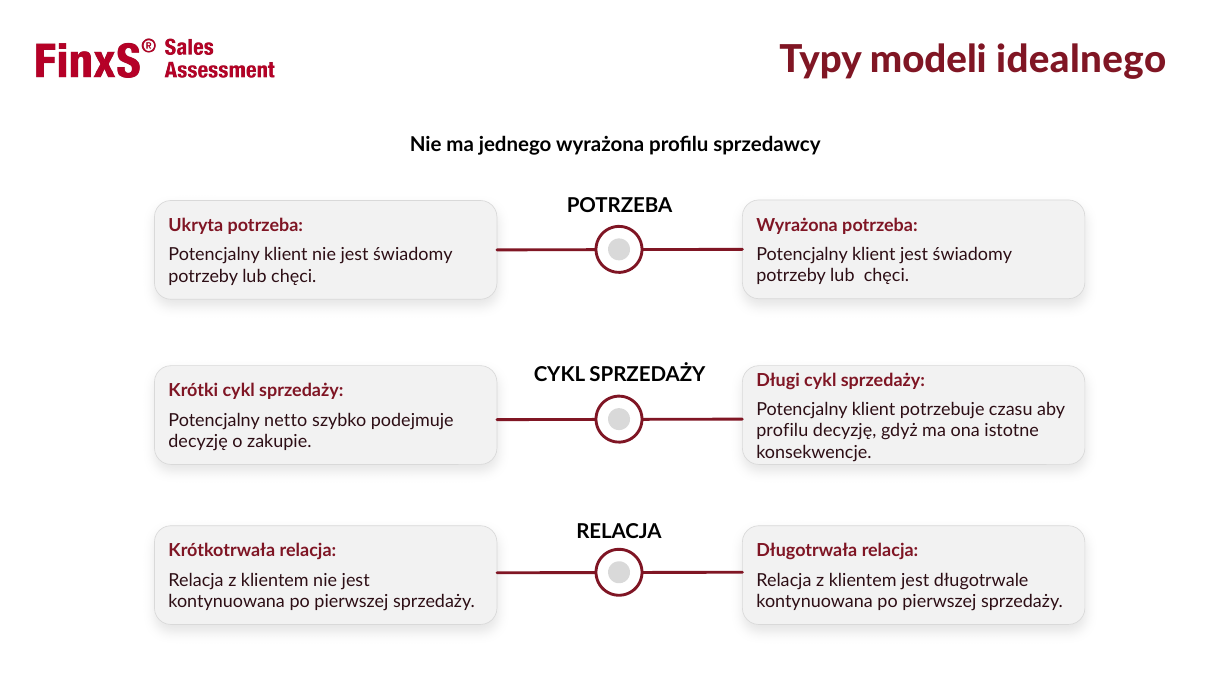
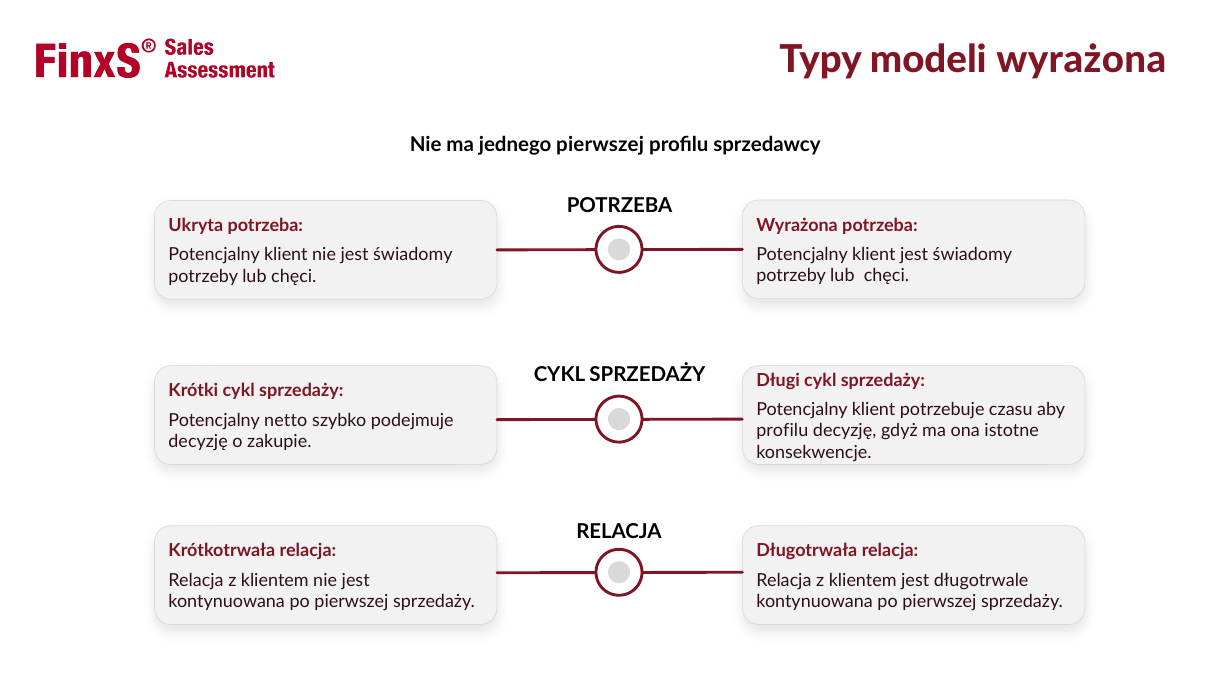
modeli idealnego: idealnego -> wyrażona
jednego wyrażona: wyrażona -> pierwszej
